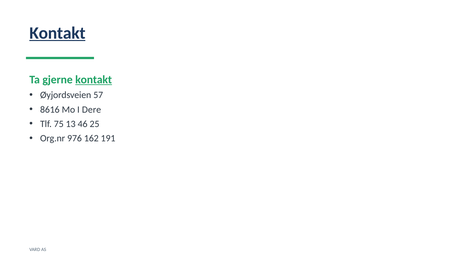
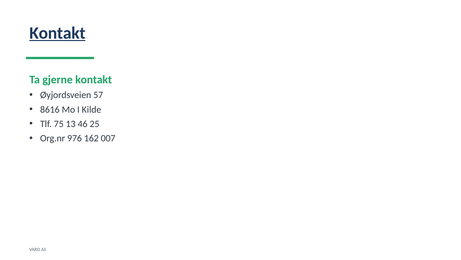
kontakt at (94, 79) underline: present -> none
Dere: Dere -> Kilde
191: 191 -> 007
